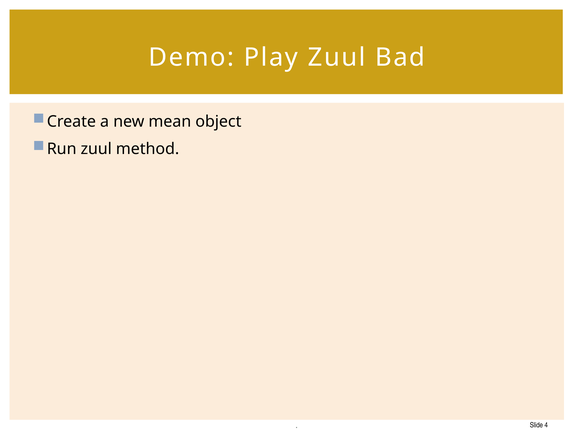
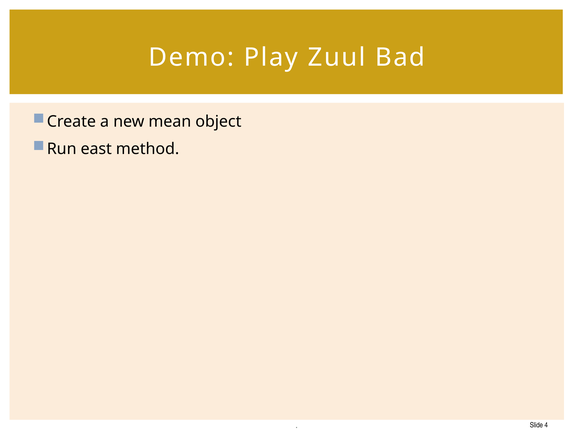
Run zuul: zuul -> east
